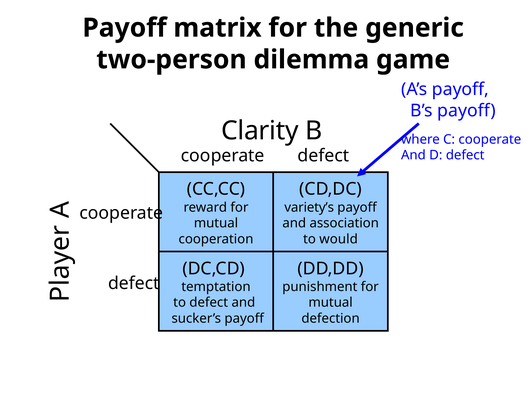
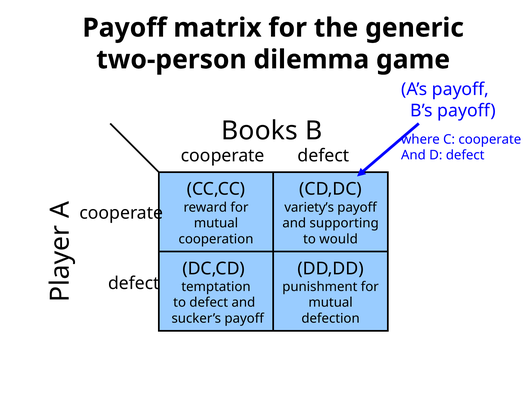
Clarity: Clarity -> Books
association: association -> supporting
